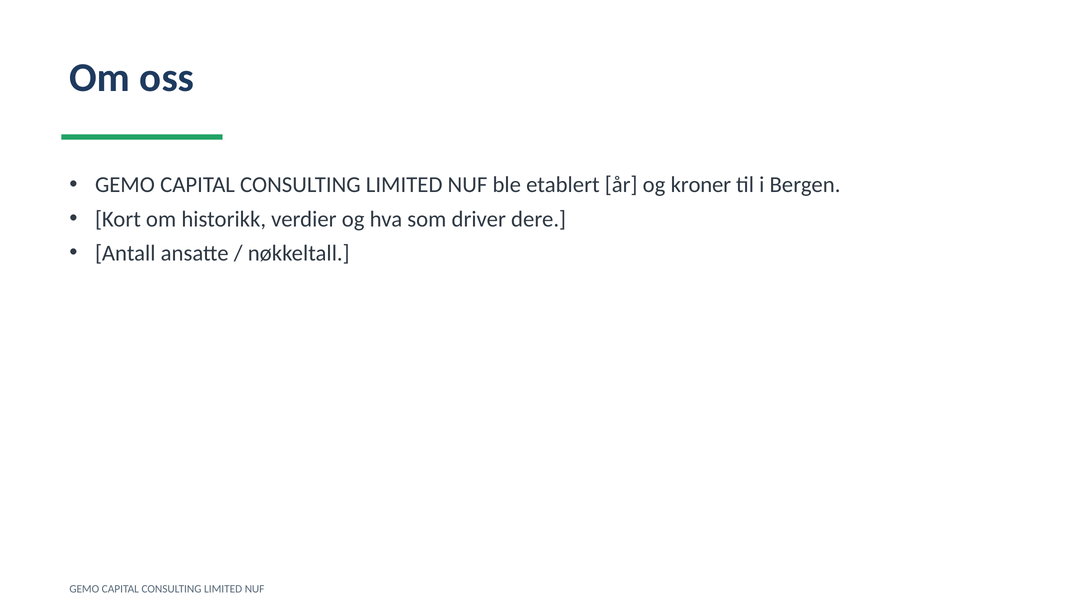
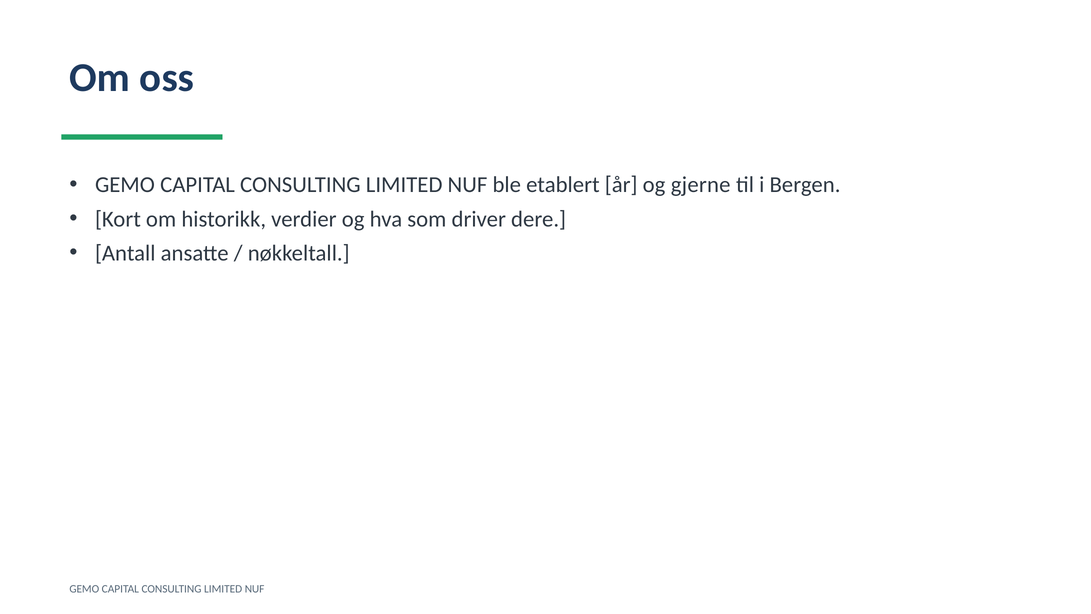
kroner: kroner -> gjerne
